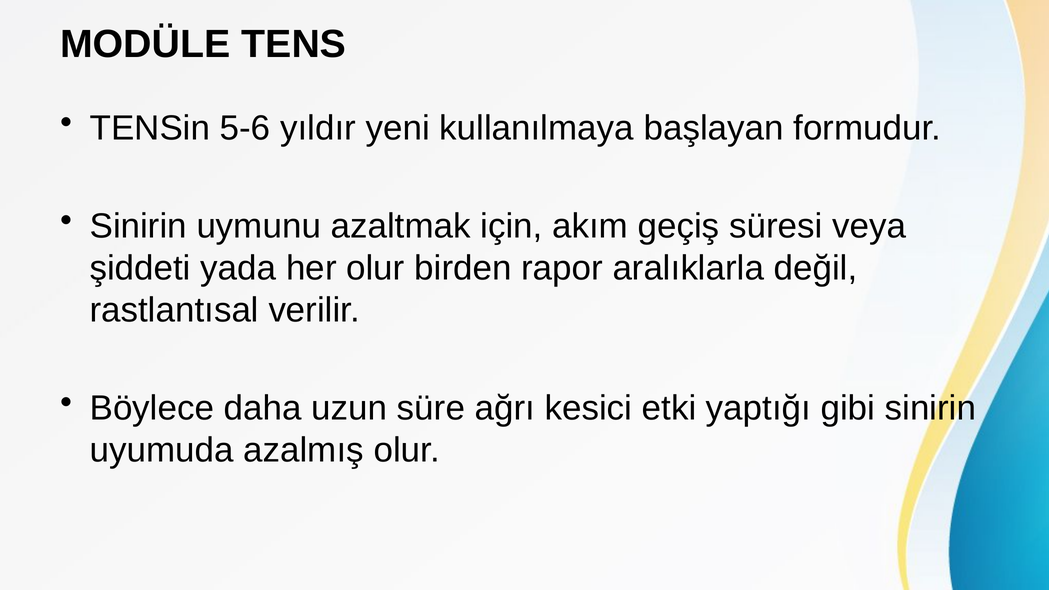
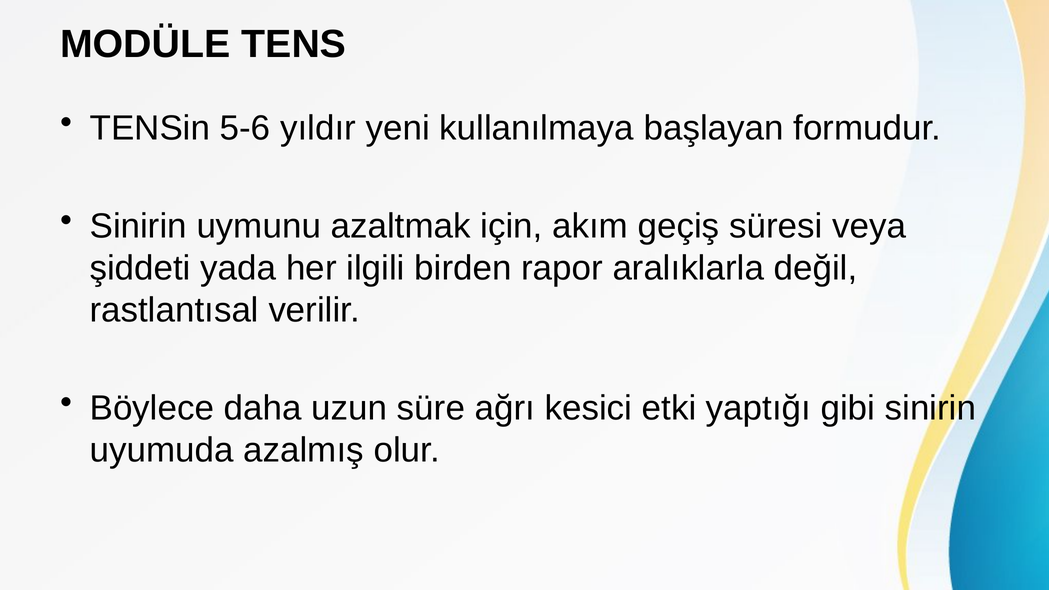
her olur: olur -> ilgili
